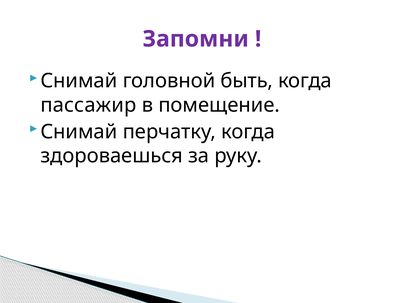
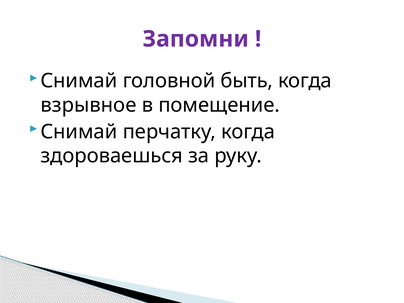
пассажир: пассажир -> взрывное
